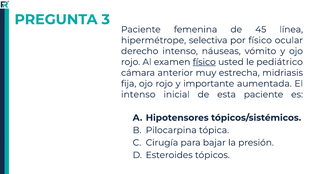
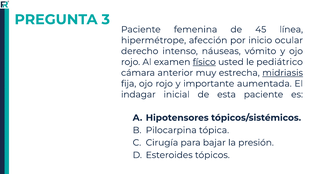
selectiva: selectiva -> afección
por físico: físico -> inicio
midriasis underline: none -> present
intenso at (138, 95): intenso -> indagar
